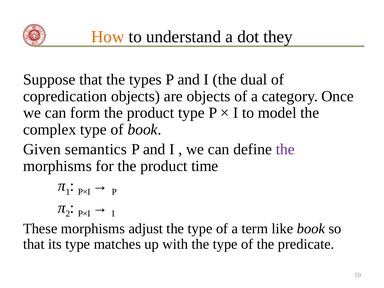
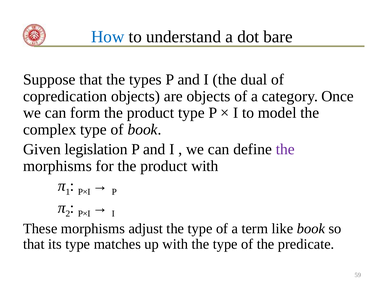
How colour: orange -> blue
they: they -> bare
semantics: semantics -> legislation
product time: time -> with
